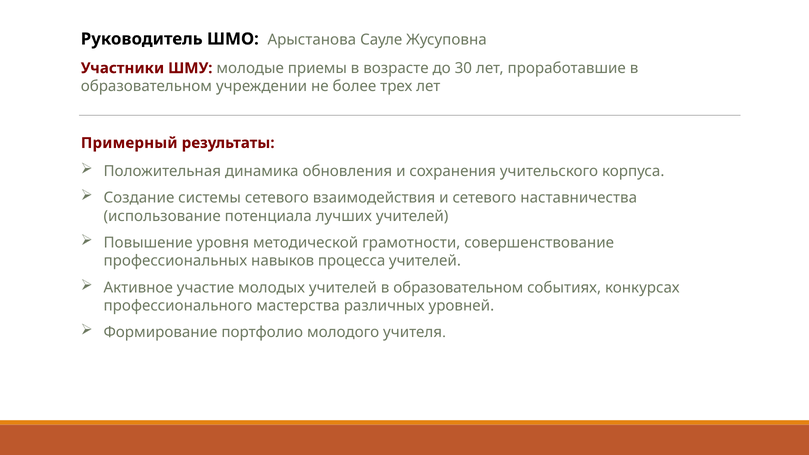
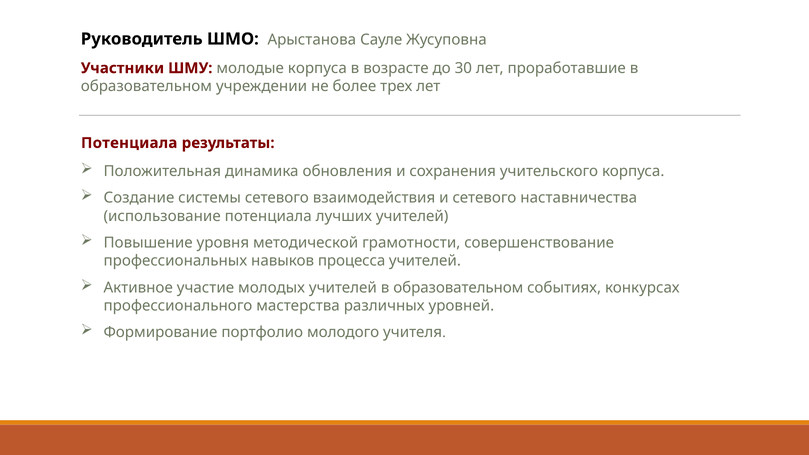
молодые приемы: приемы -> корпуса
Примерный at (129, 143): Примерный -> Потенциала
